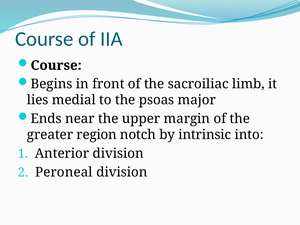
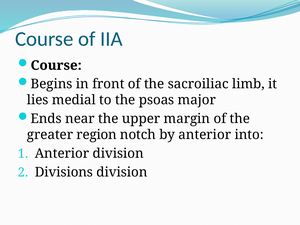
by intrinsic: intrinsic -> anterior
Peroneal: Peroneal -> Divisions
